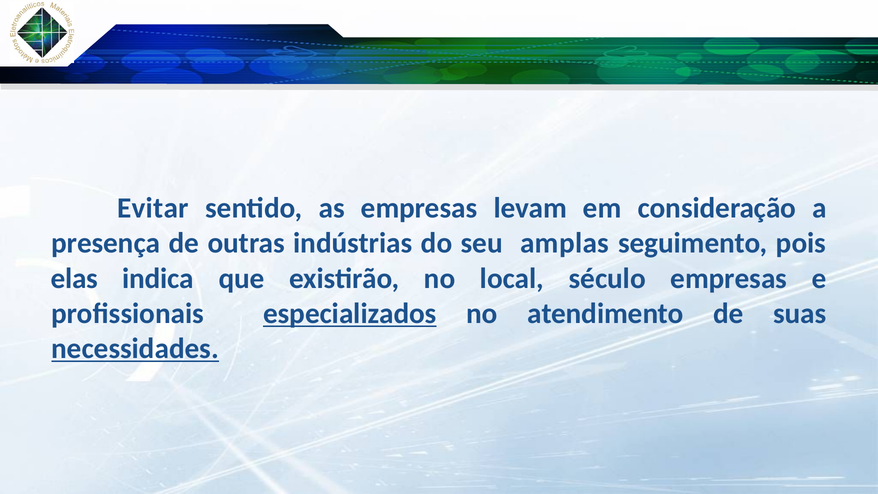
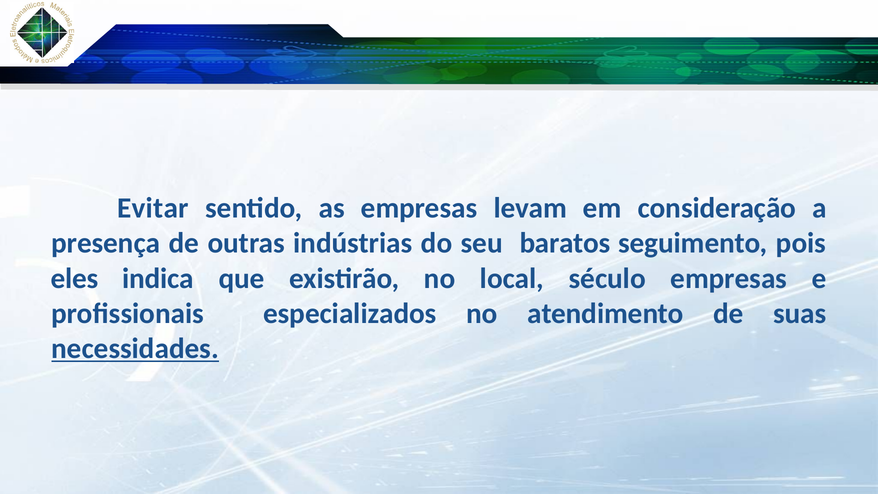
amplas: amplas -> baratos
elas: elas -> eles
especializados underline: present -> none
